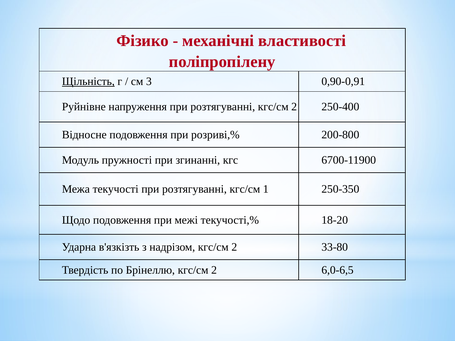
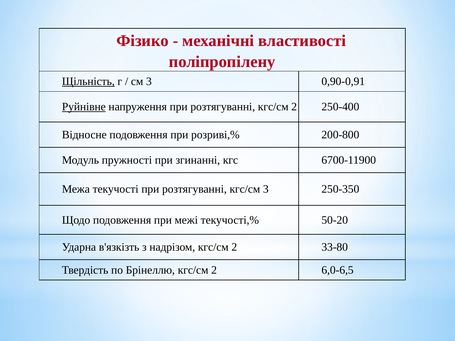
Руйнівне underline: none -> present
кгс/см 1: 1 -> 3
18-20: 18-20 -> 50-20
